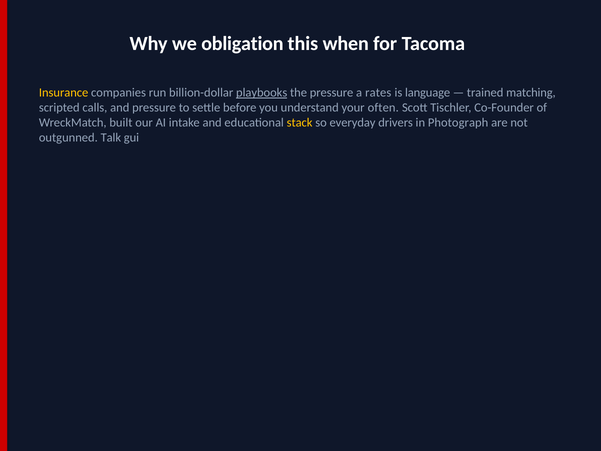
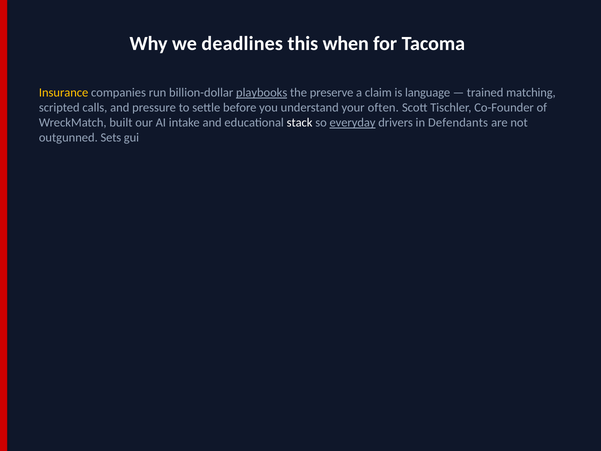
obligation: obligation -> deadlines
the pressure: pressure -> preserve
rates: rates -> claim
stack colour: yellow -> white
everyday underline: none -> present
Photograph: Photograph -> Defendants
Talk: Talk -> Sets
